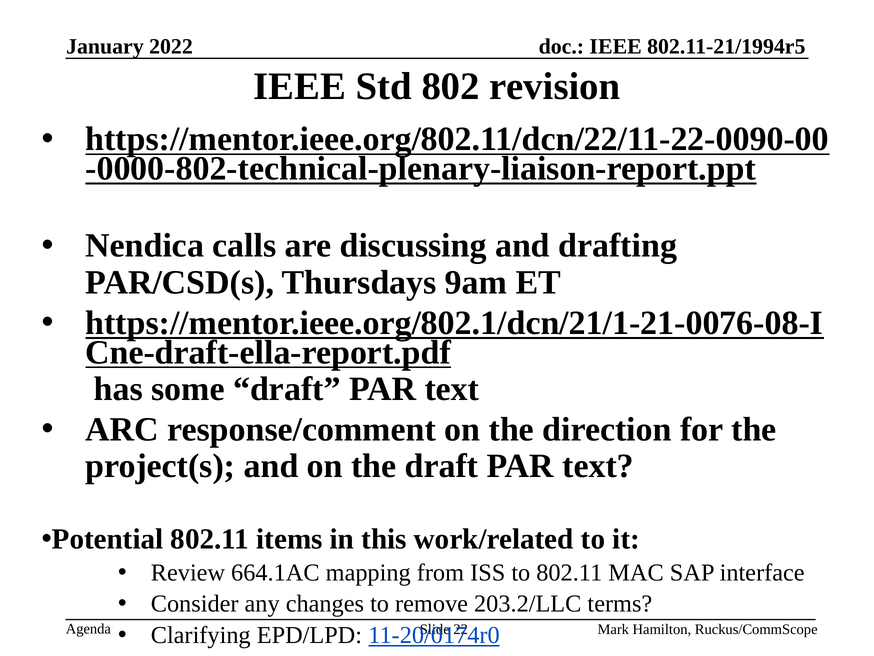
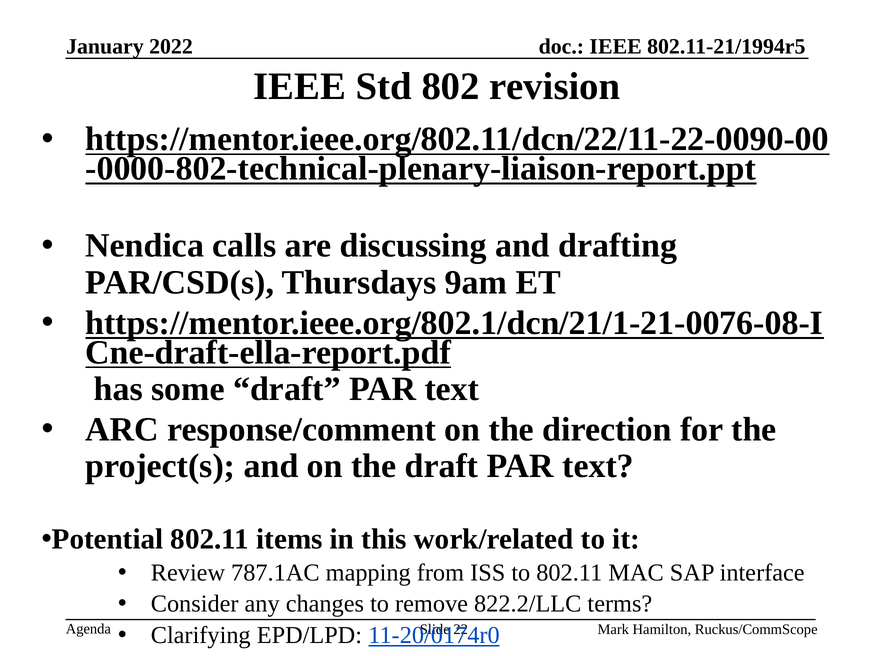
664.1AC: 664.1AC -> 787.1AC
203.2/LLC: 203.2/LLC -> 822.2/LLC
